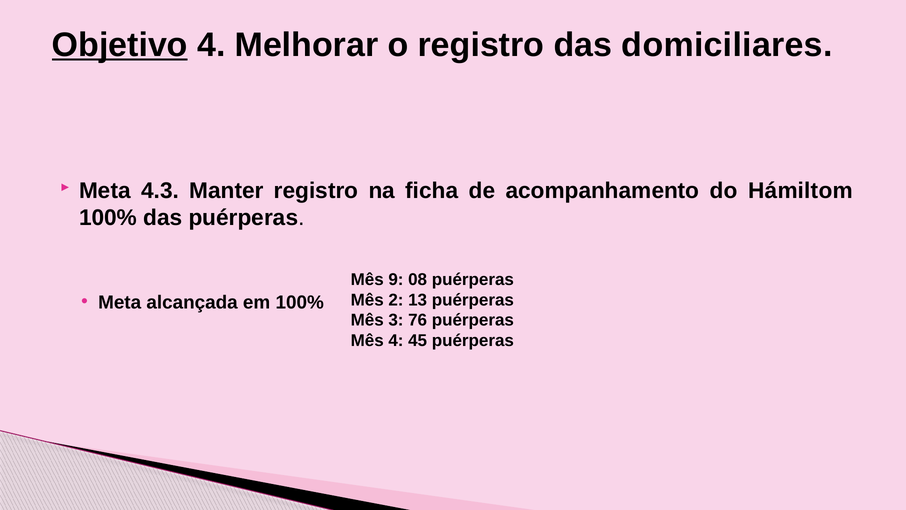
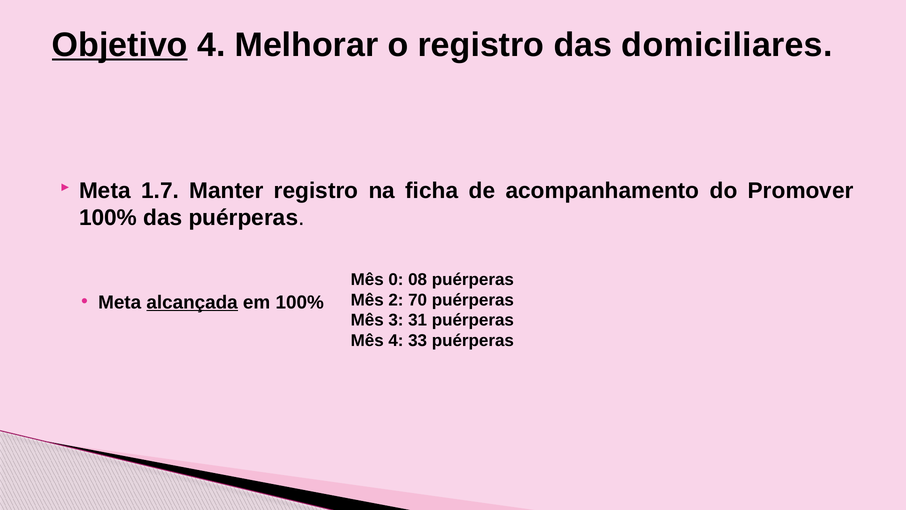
4.3: 4.3 -> 1.7
Hámiltom: Hámiltom -> Promover
9: 9 -> 0
13: 13 -> 70
alcançada underline: none -> present
76: 76 -> 31
45: 45 -> 33
